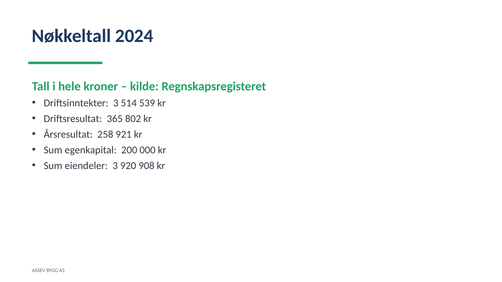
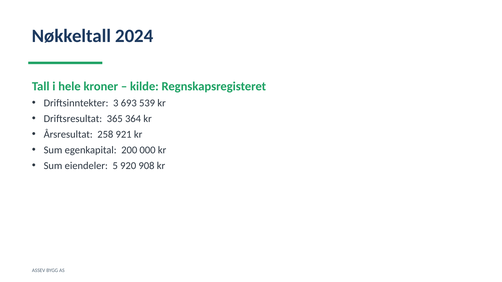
514: 514 -> 693
802: 802 -> 364
eiendeler 3: 3 -> 5
